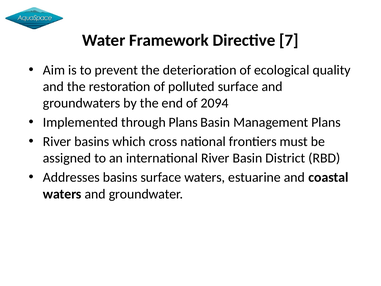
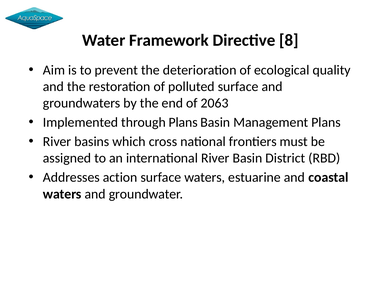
7: 7 -> 8
2094: 2094 -> 2063
Addresses basins: basins -> action
